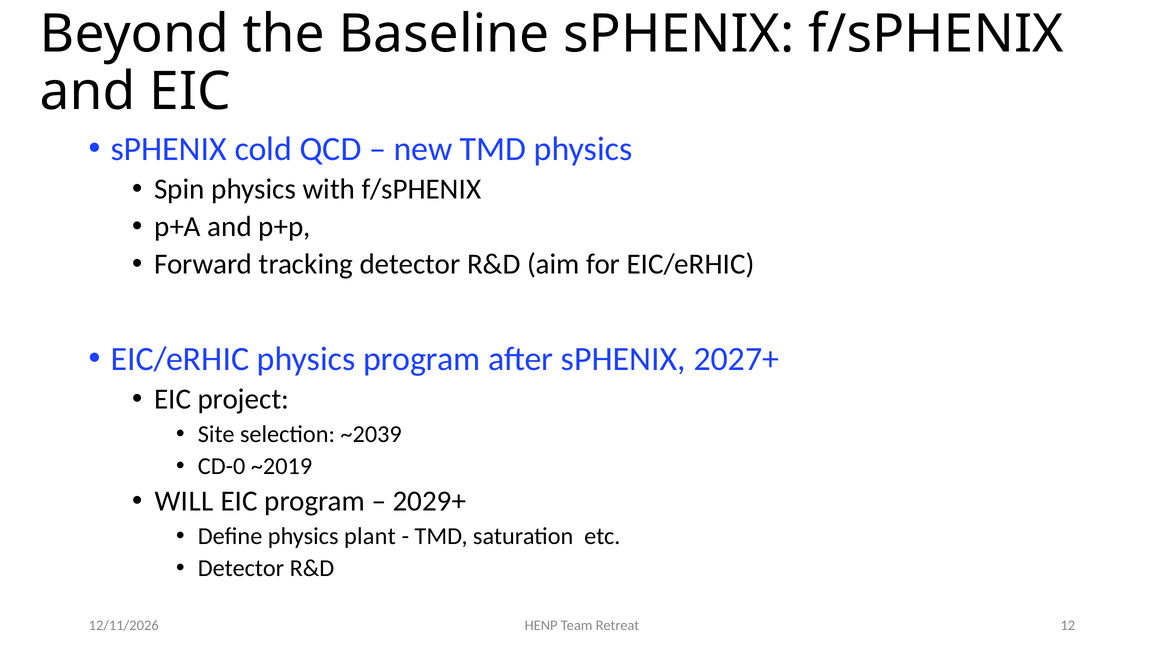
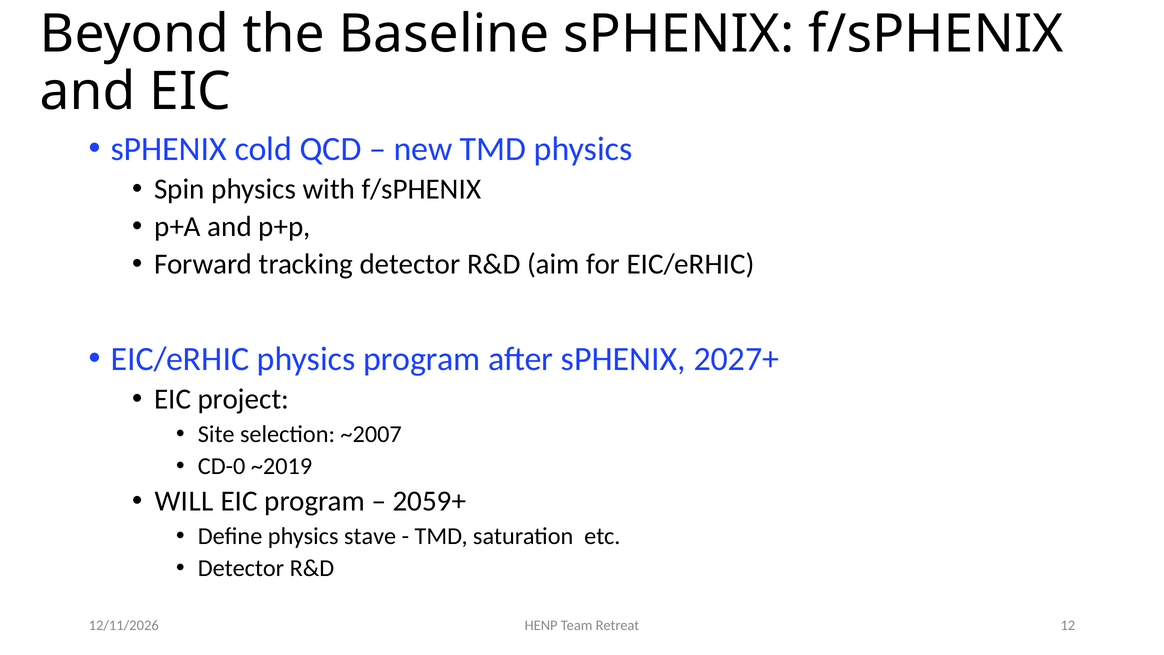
~2039: ~2039 -> ~2007
2029+: 2029+ -> 2059+
plant: plant -> stave
